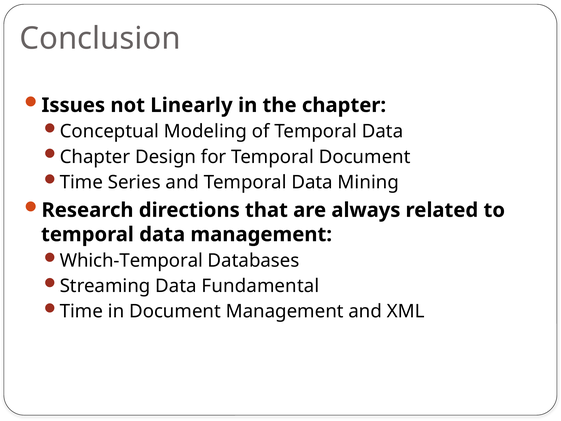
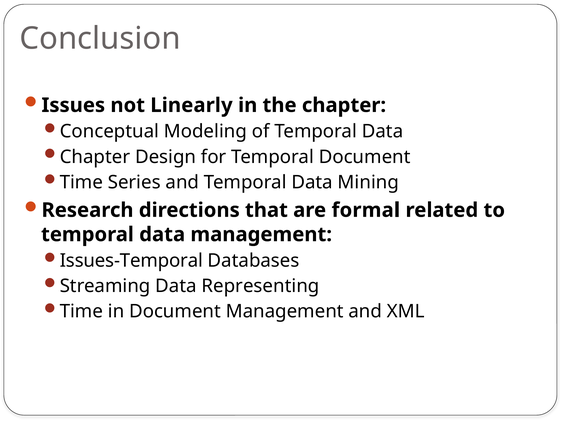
always: always -> formal
Which-Temporal: Which-Temporal -> Issues-Temporal
Fundamental: Fundamental -> Representing
